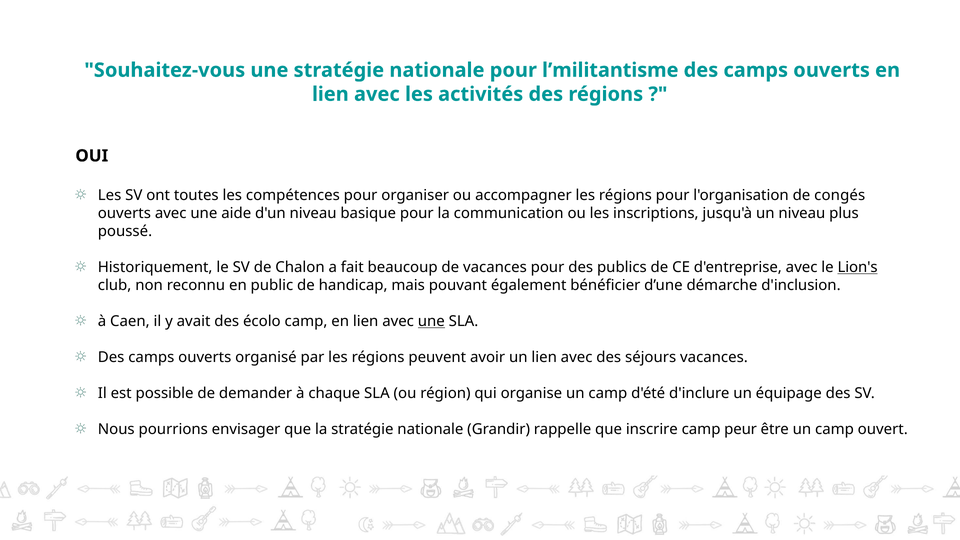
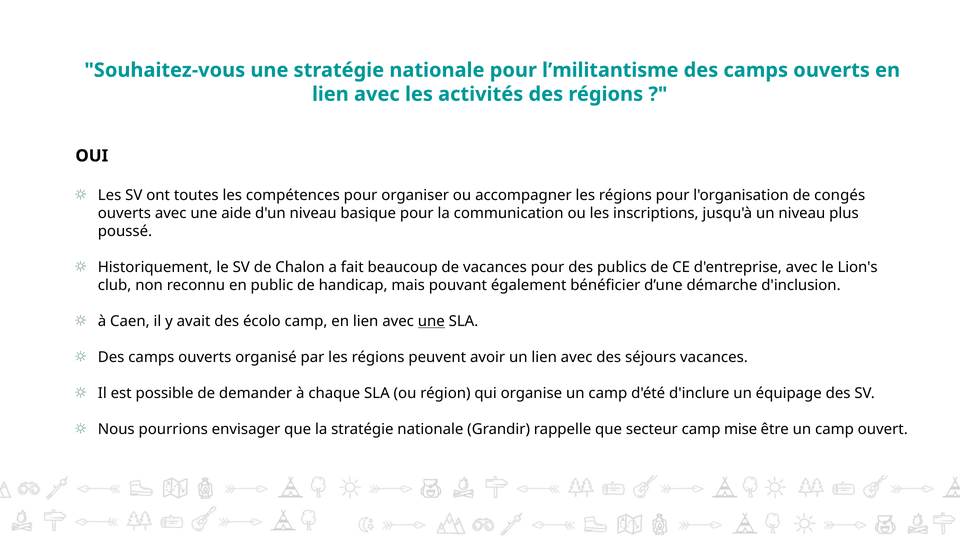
Lion's underline: present -> none
inscrire: inscrire -> secteur
peur: peur -> mise
